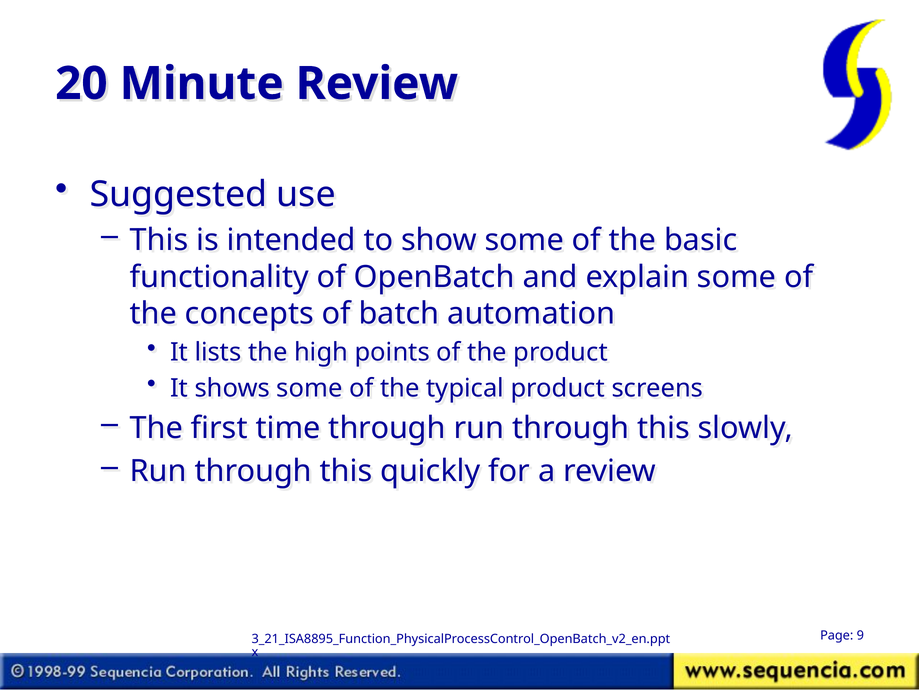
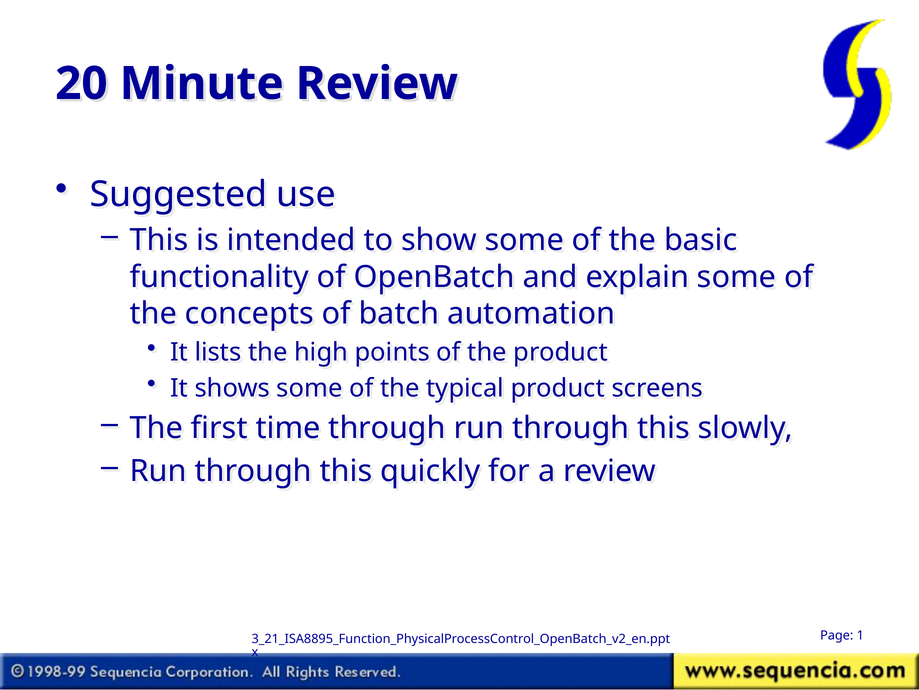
9: 9 -> 1
